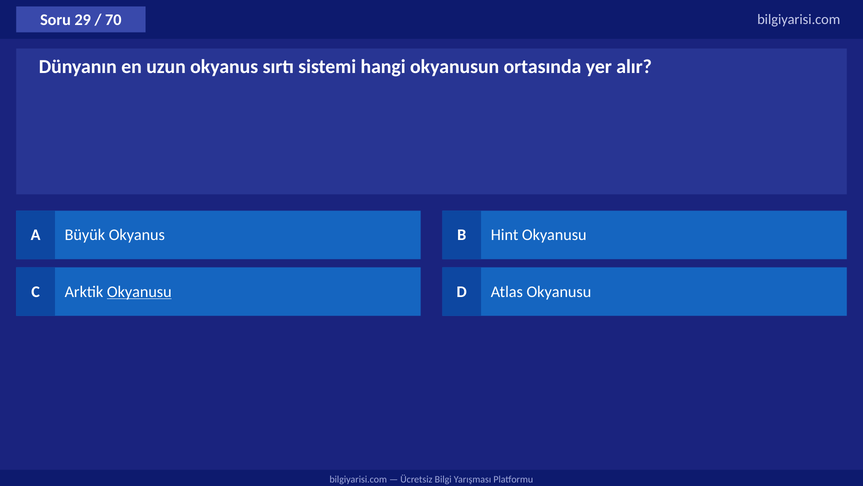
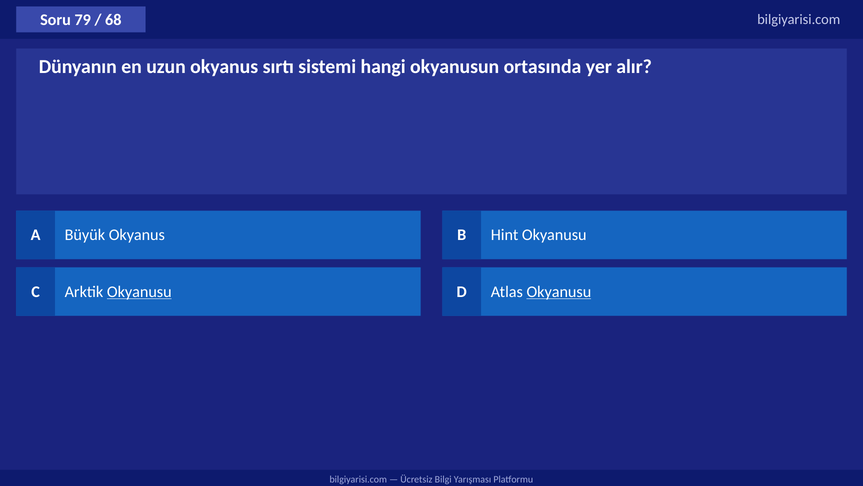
29: 29 -> 79
70: 70 -> 68
Okyanusu at (559, 291) underline: none -> present
